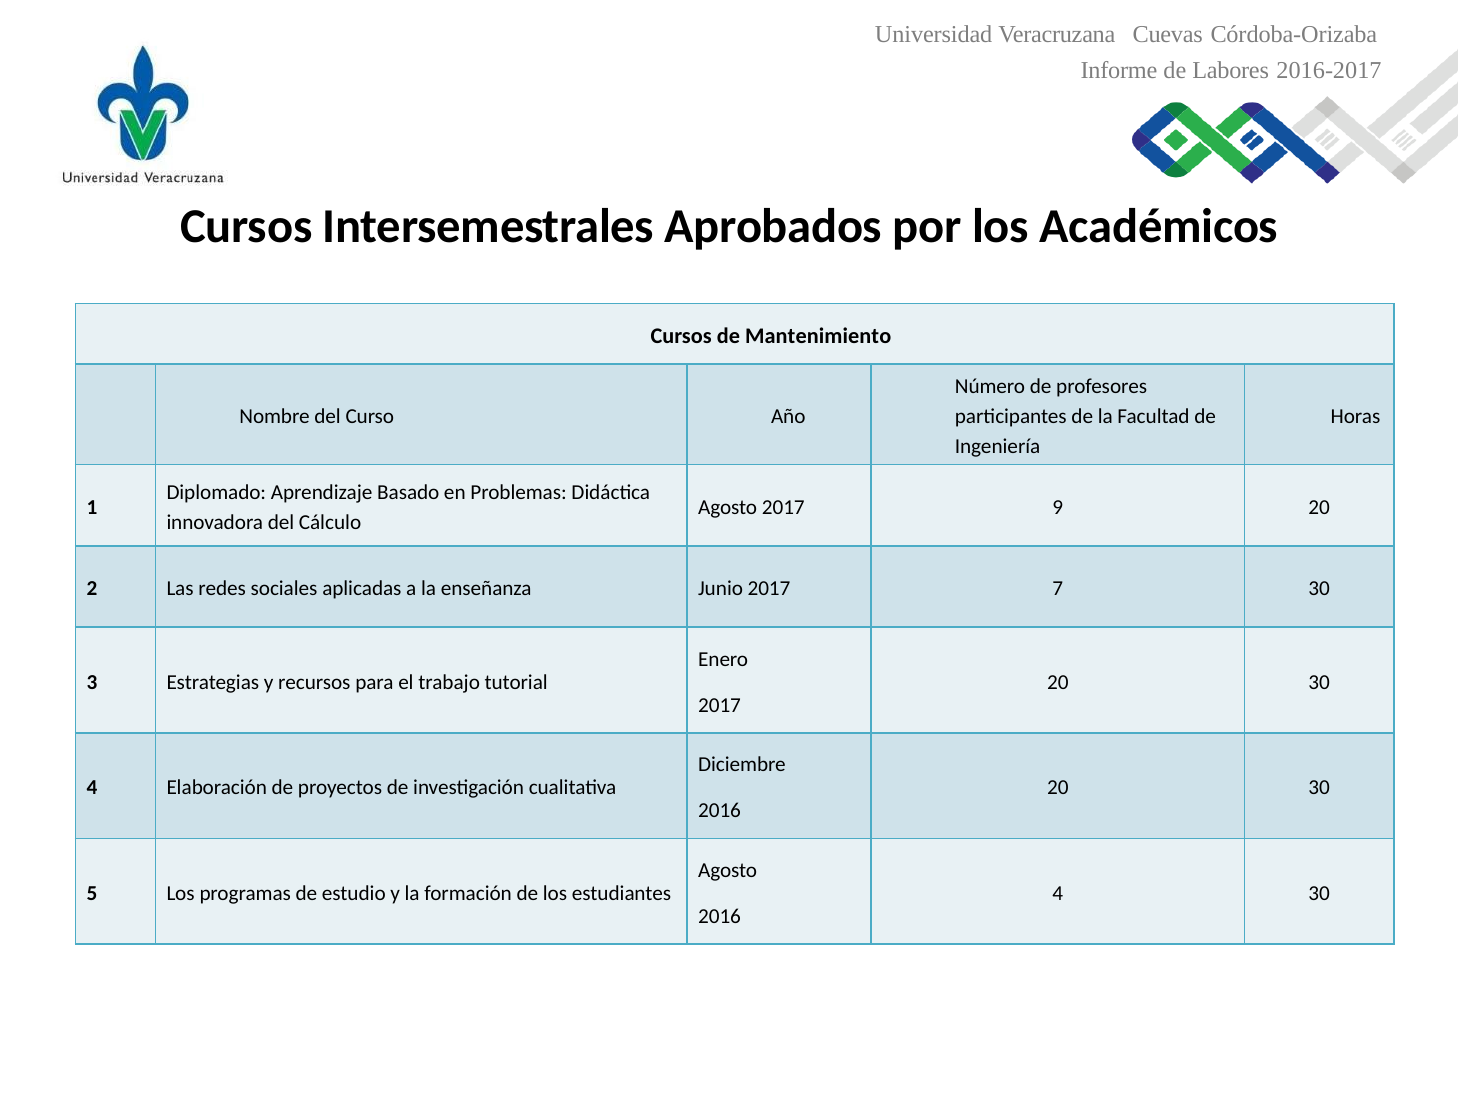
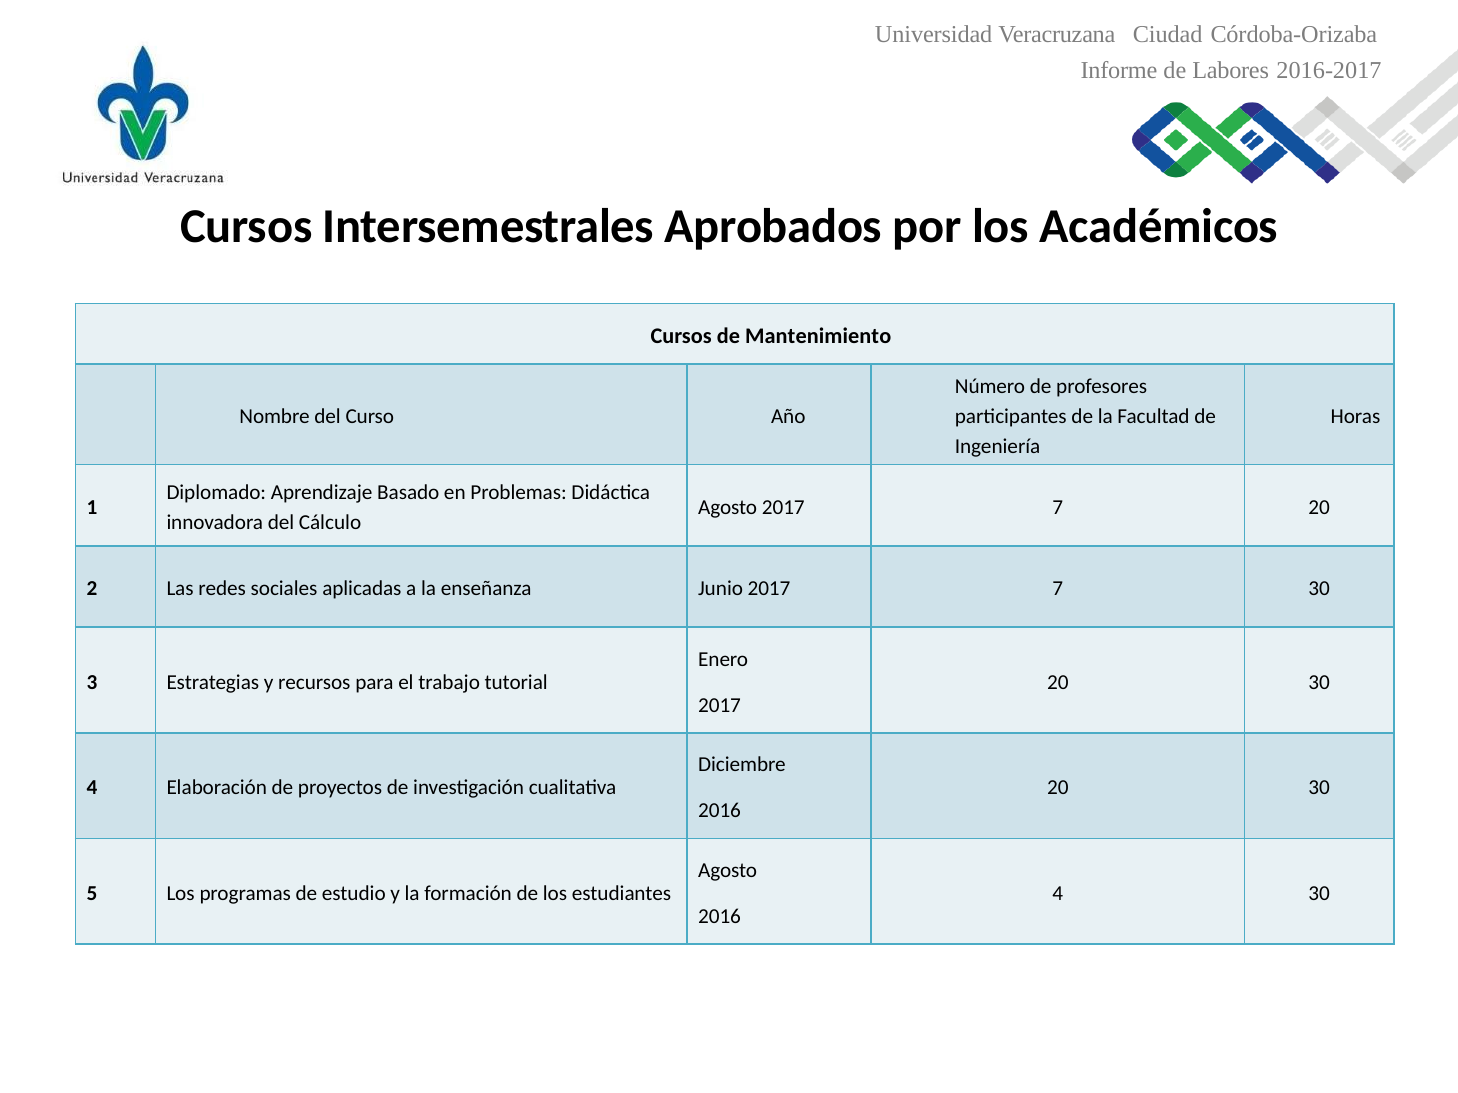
Cuevas: Cuevas -> Ciudad
Agosto 2017 9: 9 -> 7
